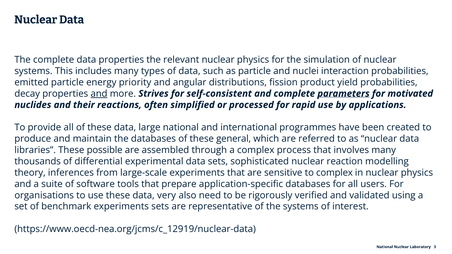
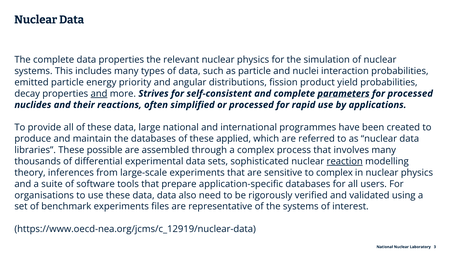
for motivated: motivated -> processed
general: general -> applied
reaction underline: none -> present
data very: very -> data
experiments sets: sets -> files
